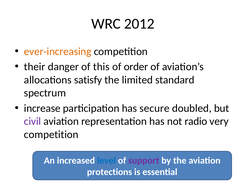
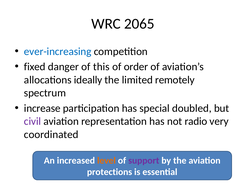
2012: 2012 -> 2065
ever-increasing colour: orange -> blue
their: their -> fixed
satisfy: satisfy -> ideally
standard: standard -> remotely
secure: secure -> special
competition at (51, 135): competition -> coordinated
level colour: blue -> orange
